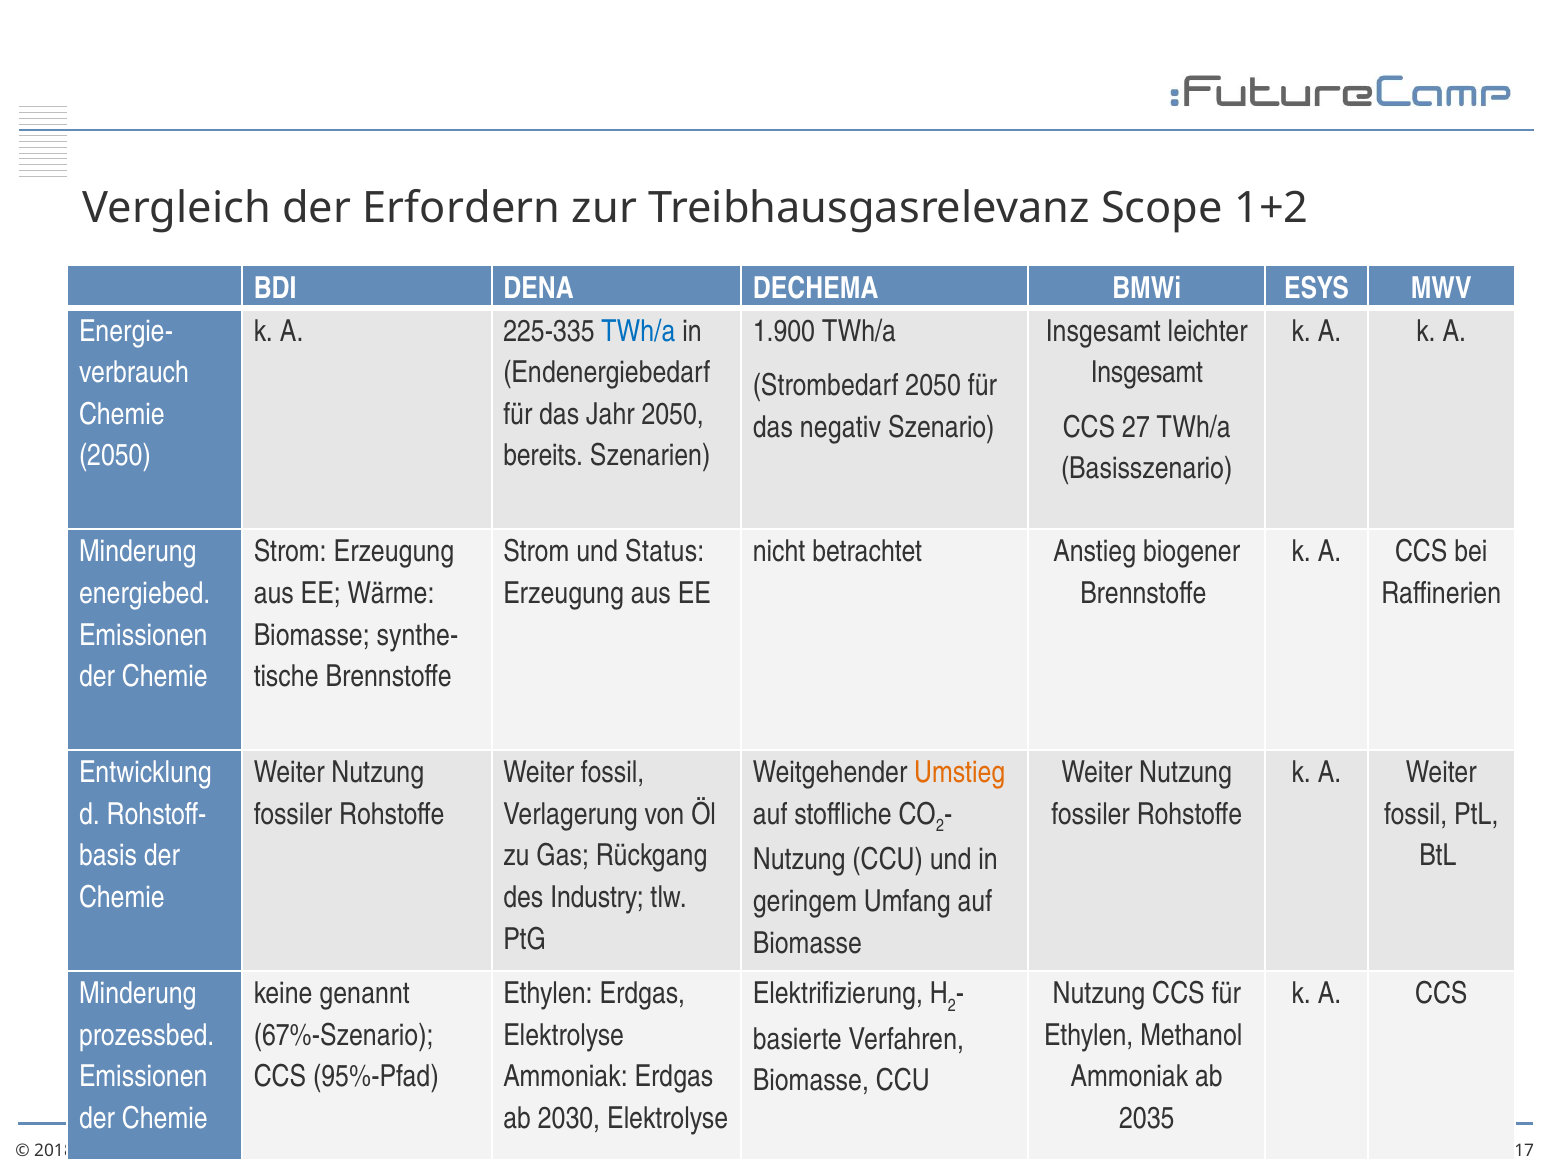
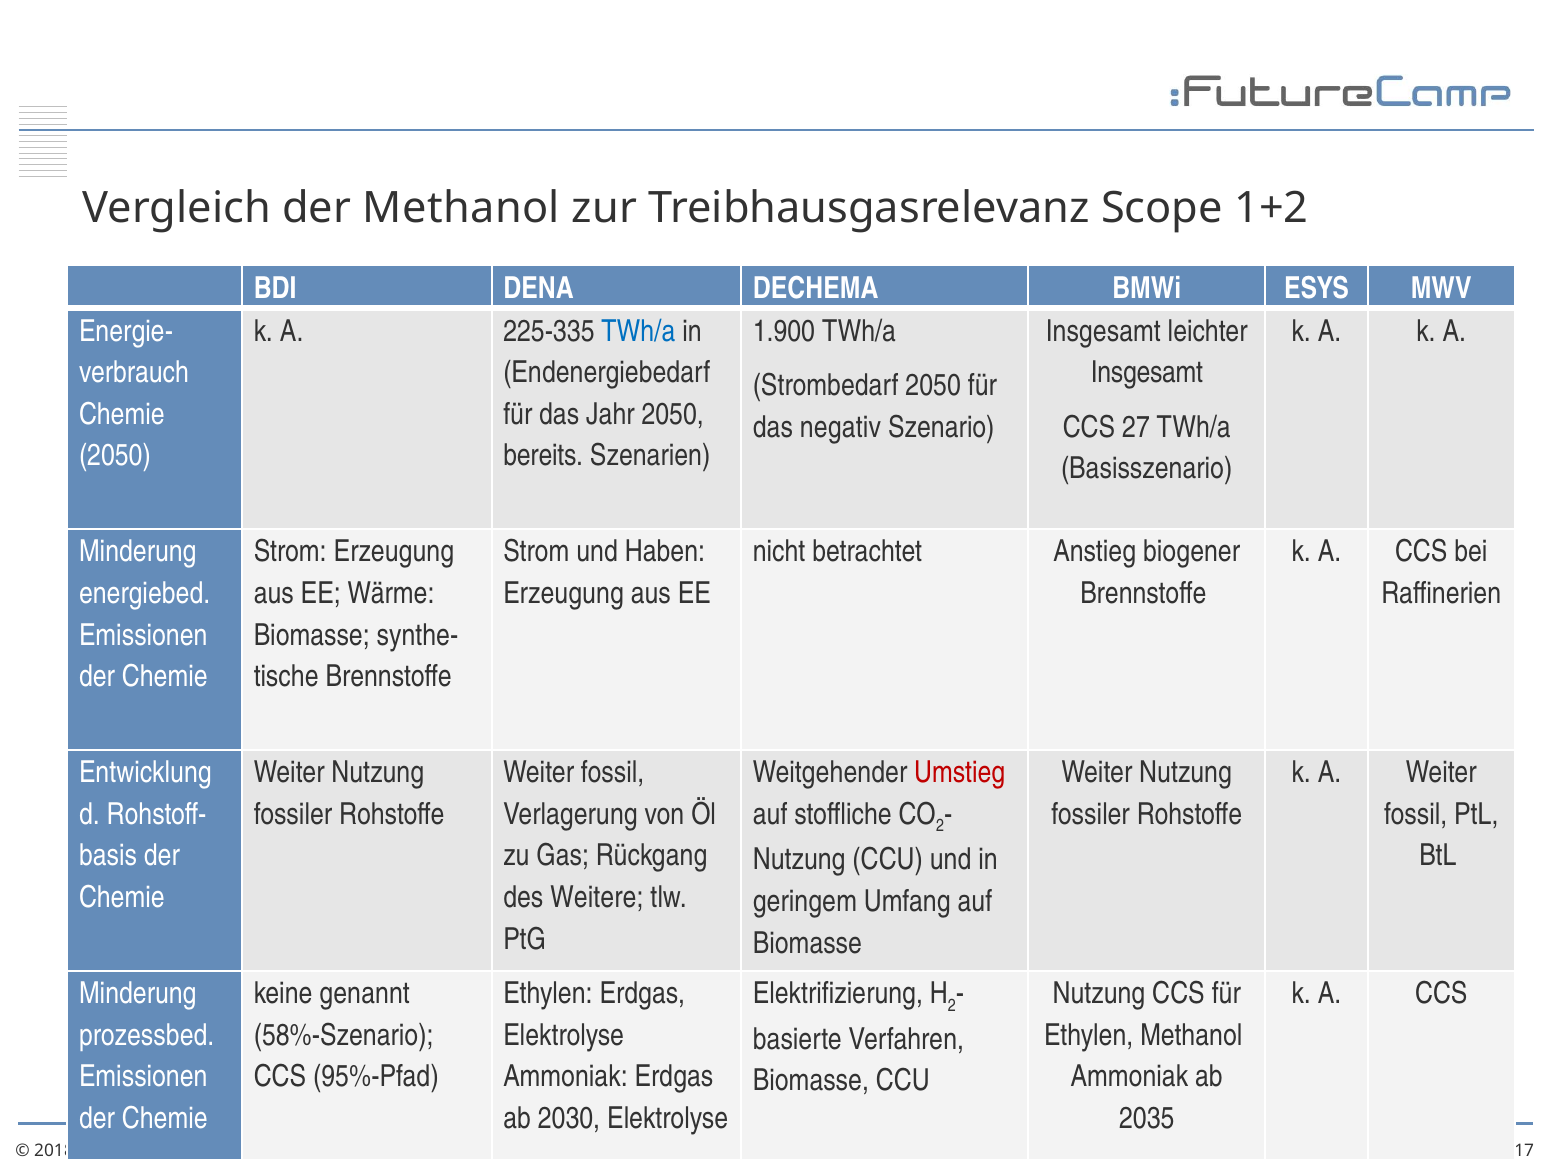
der Erfordern: Erfordern -> Methanol
Status: Status -> Haben
Umstieg colour: orange -> red
Industry: Industry -> Weitere
67%-Szenario: 67%-Szenario -> 58%-Szenario
